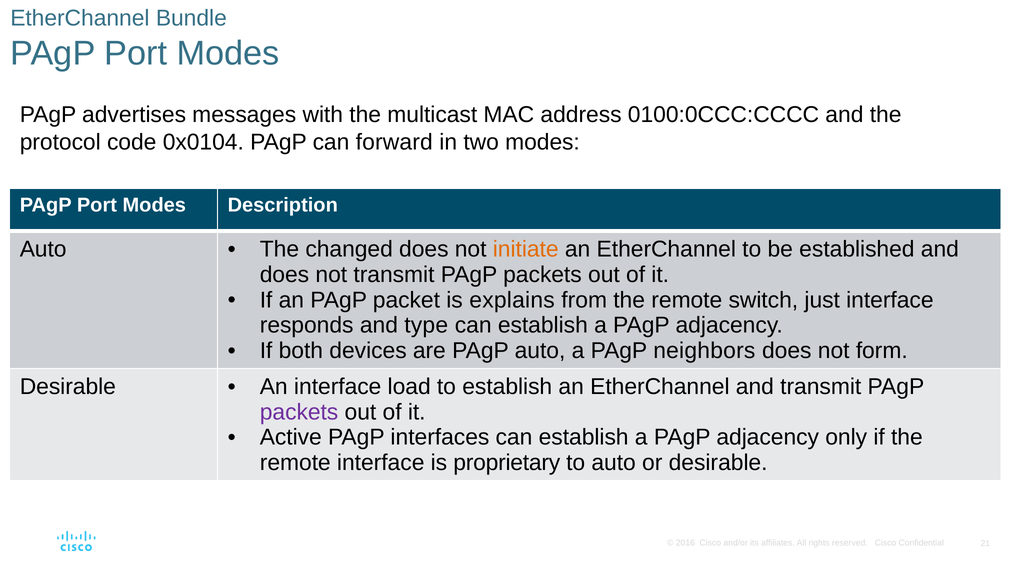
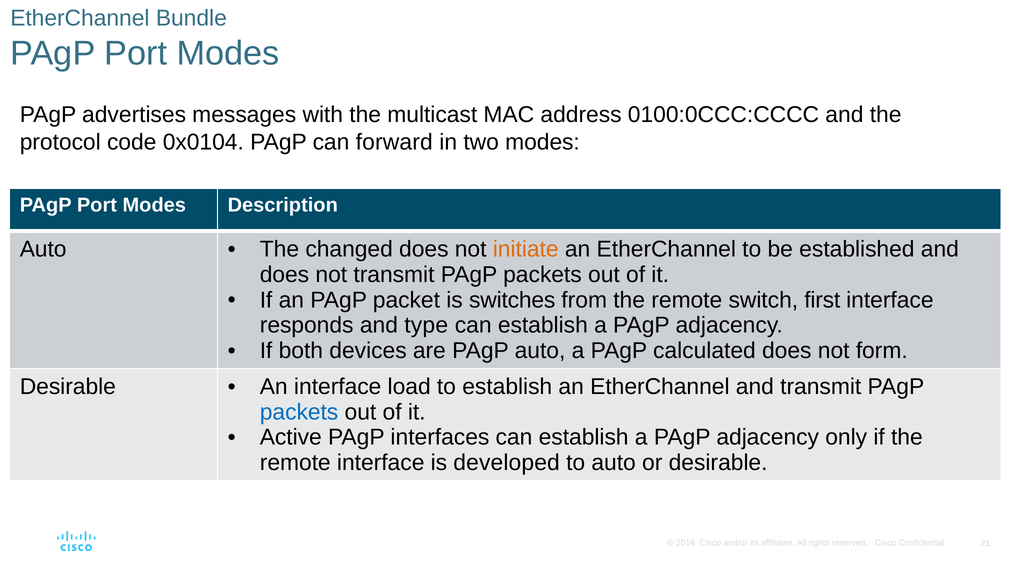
explains: explains -> switches
just: just -> first
neighbors: neighbors -> calculated
packets at (299, 412) colour: purple -> blue
proprietary: proprietary -> developed
